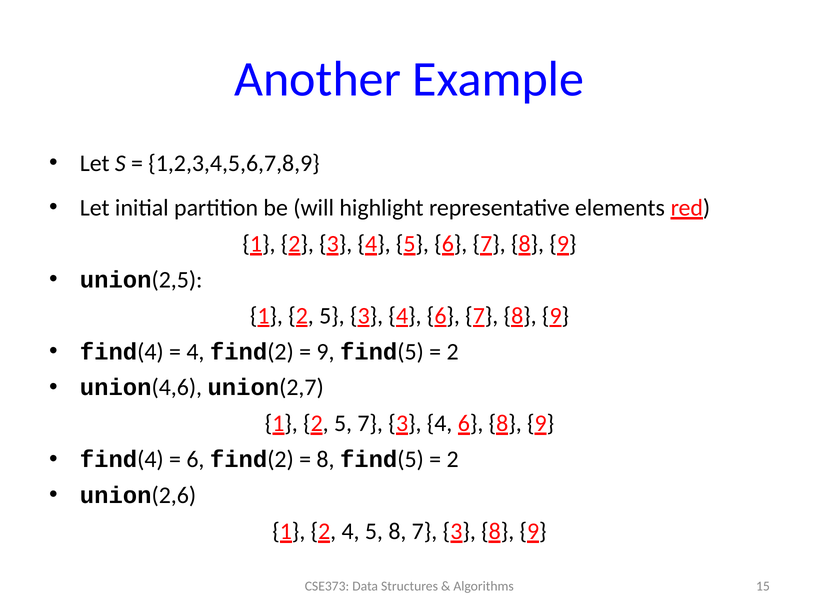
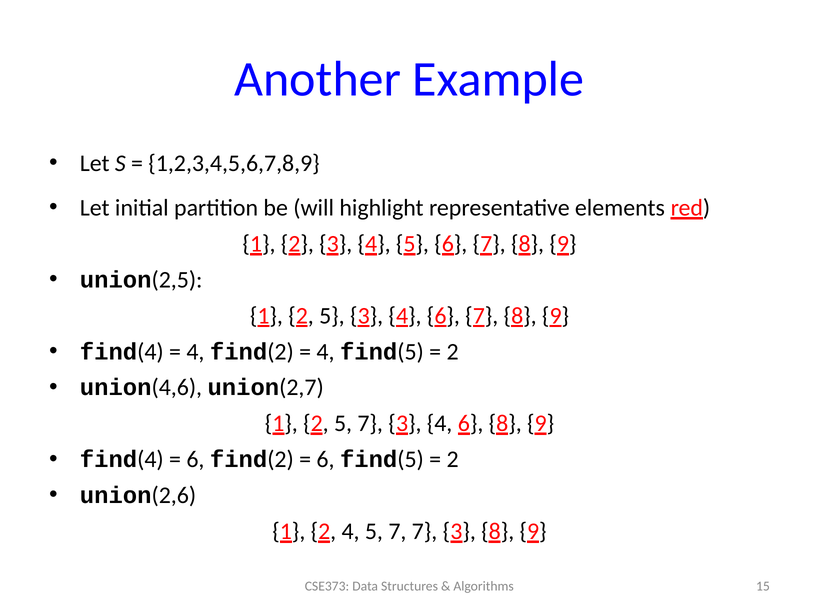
9 at (325, 352): 9 -> 4
8 at (325, 460): 8 -> 6
4 5 8: 8 -> 7
